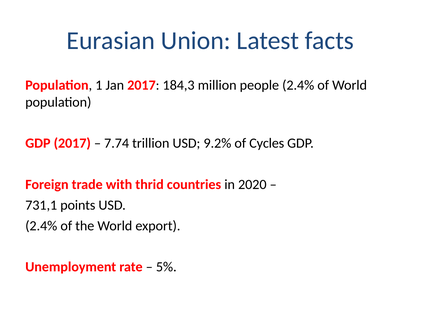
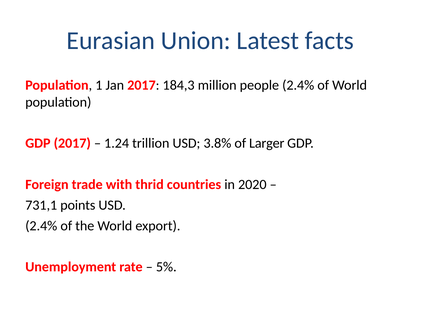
7.74: 7.74 -> 1.24
9.2%: 9.2% -> 3.8%
Cycles: Cycles -> Larger
